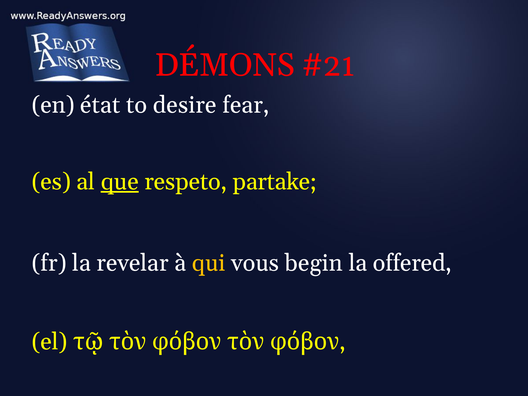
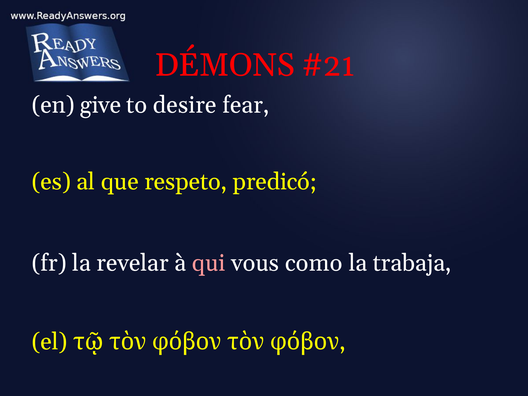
état: état -> give
que underline: present -> none
partake: partake -> predicó
qui colour: yellow -> pink
begin: begin -> como
offered: offered -> trabaja
